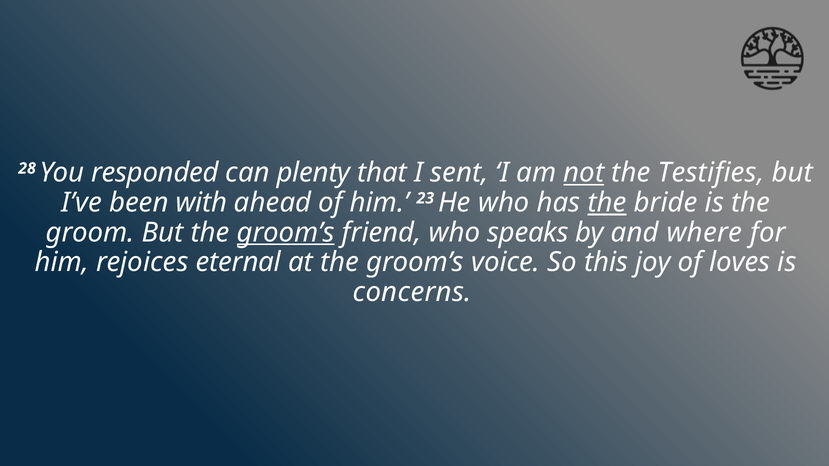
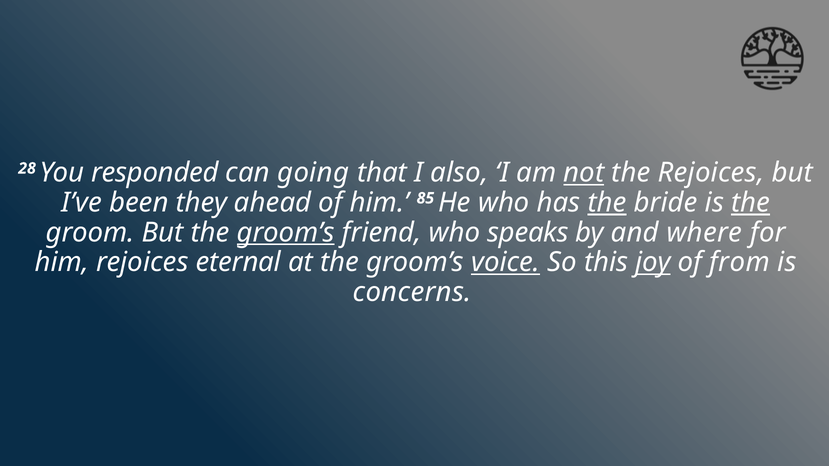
plenty: plenty -> going
sent: sent -> also
the Testifies: Testifies -> Rejoices
with: with -> they
23: 23 -> 85
the at (751, 203) underline: none -> present
voice underline: none -> present
joy underline: none -> present
loves: loves -> from
